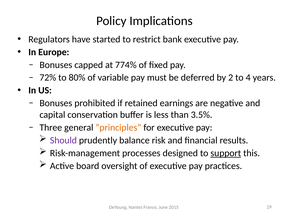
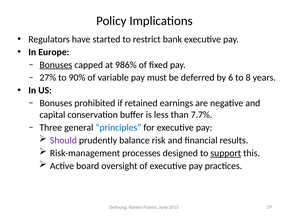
Bonuses at (56, 65) underline: none -> present
774%: 774% -> 986%
72%: 72% -> 27%
80%: 80% -> 90%
2: 2 -> 6
4: 4 -> 8
3.5%: 3.5% -> 7.7%
principles colour: orange -> blue
